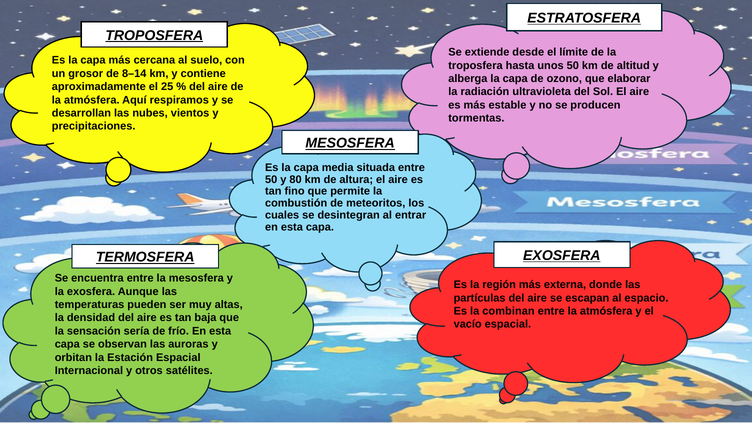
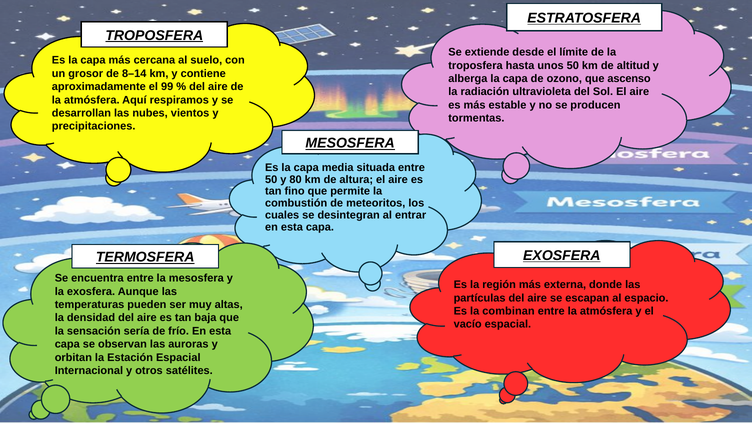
elaborar: elaborar -> ascenso
25: 25 -> 99
